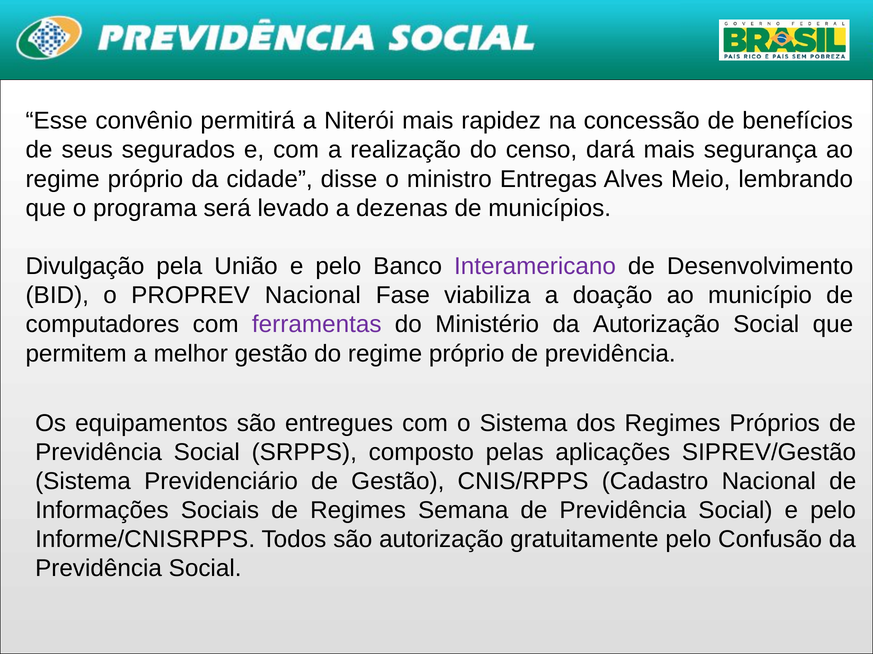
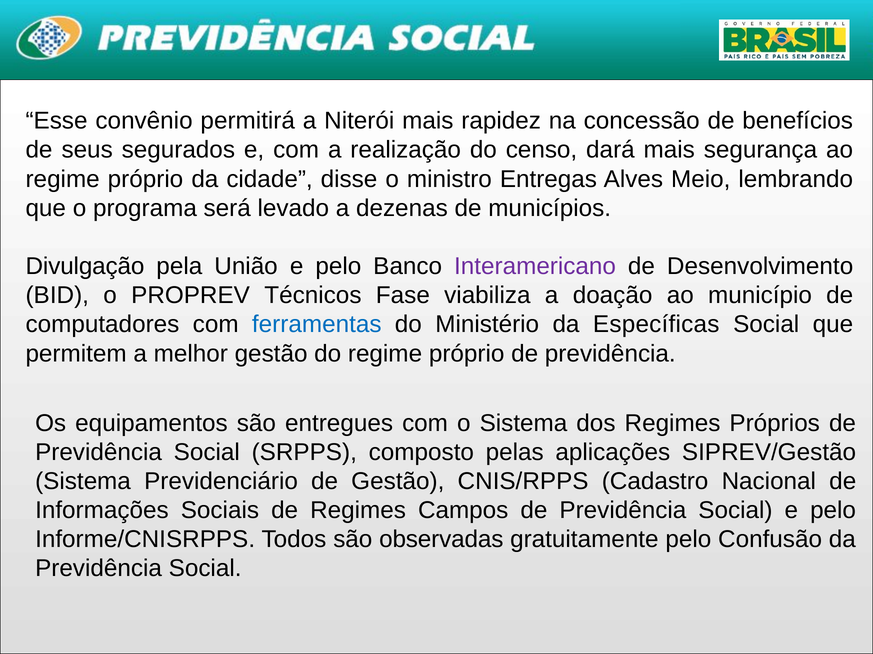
PROPREV Nacional: Nacional -> Técnicos
ferramentas colour: purple -> blue
da Autorização: Autorização -> Específicas
Semana: Semana -> Campos
são autorização: autorização -> observadas
